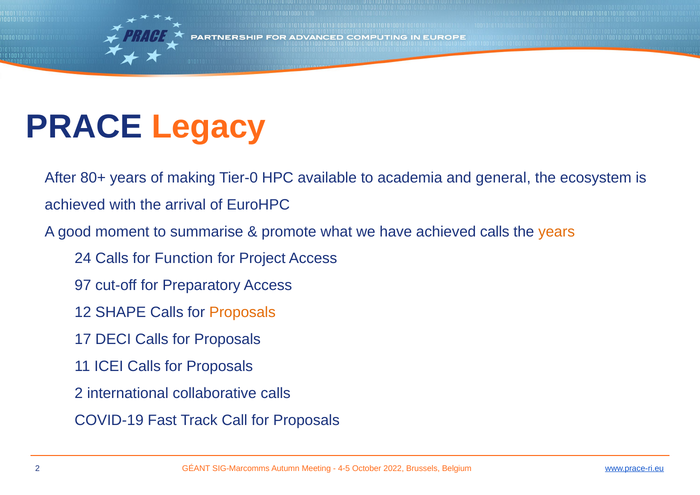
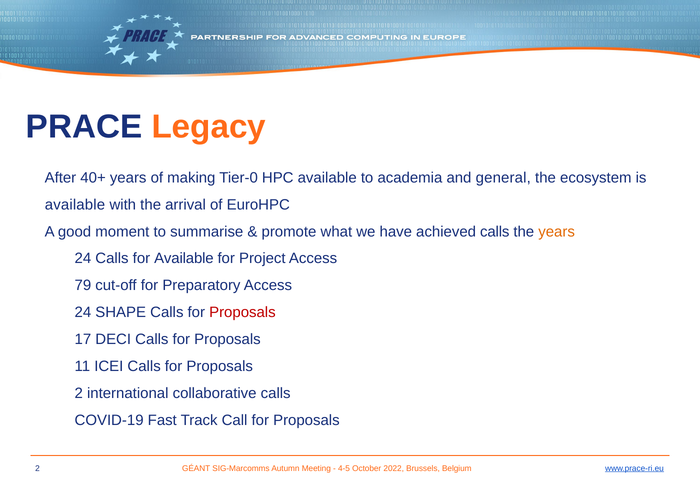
80+: 80+ -> 40+
achieved at (75, 205): achieved -> available
for Function: Function -> Available
97: 97 -> 79
12 at (83, 312): 12 -> 24
Proposals at (242, 312) colour: orange -> red
